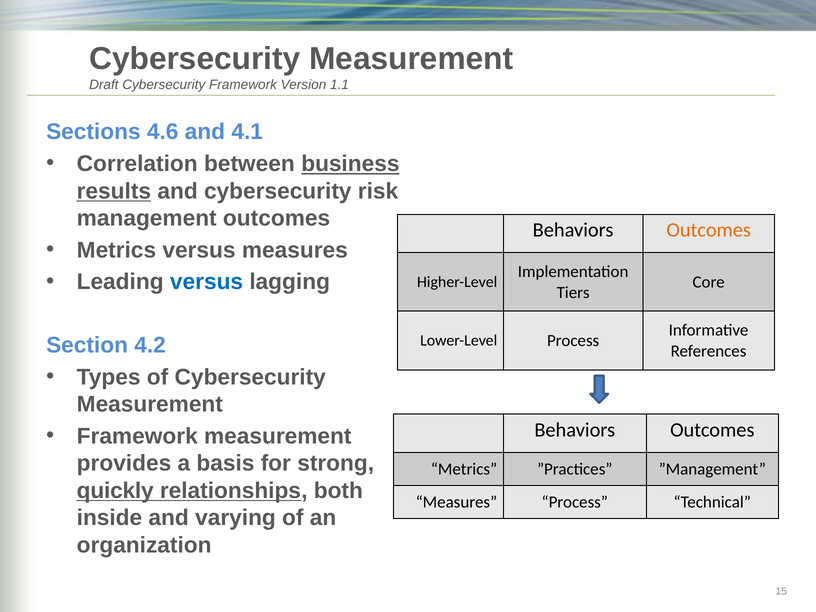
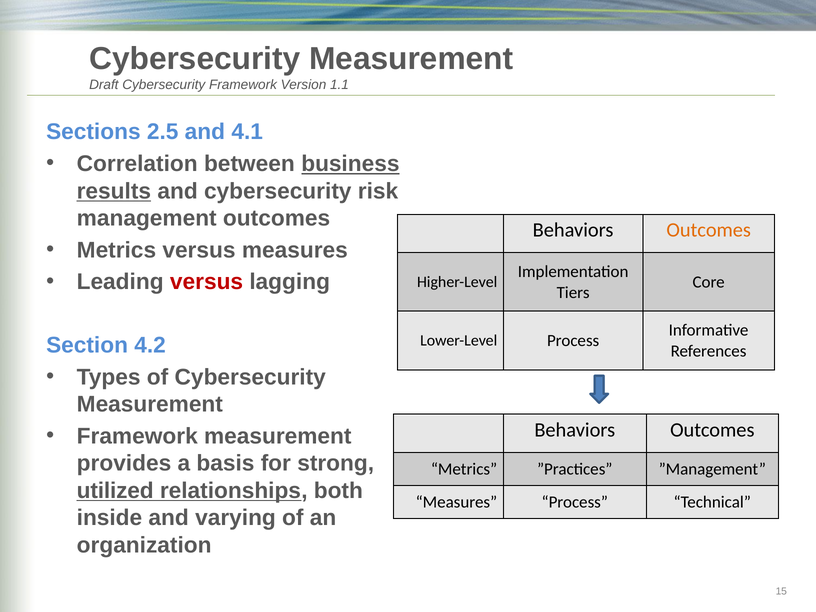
4.6: 4.6 -> 2.5
versus at (207, 282) colour: blue -> red
quickly: quickly -> utilized
